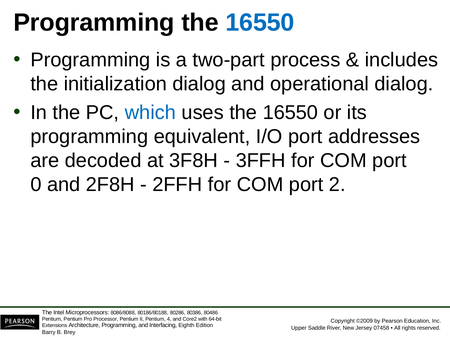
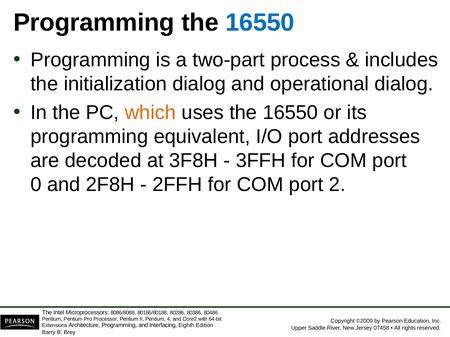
which colour: blue -> orange
